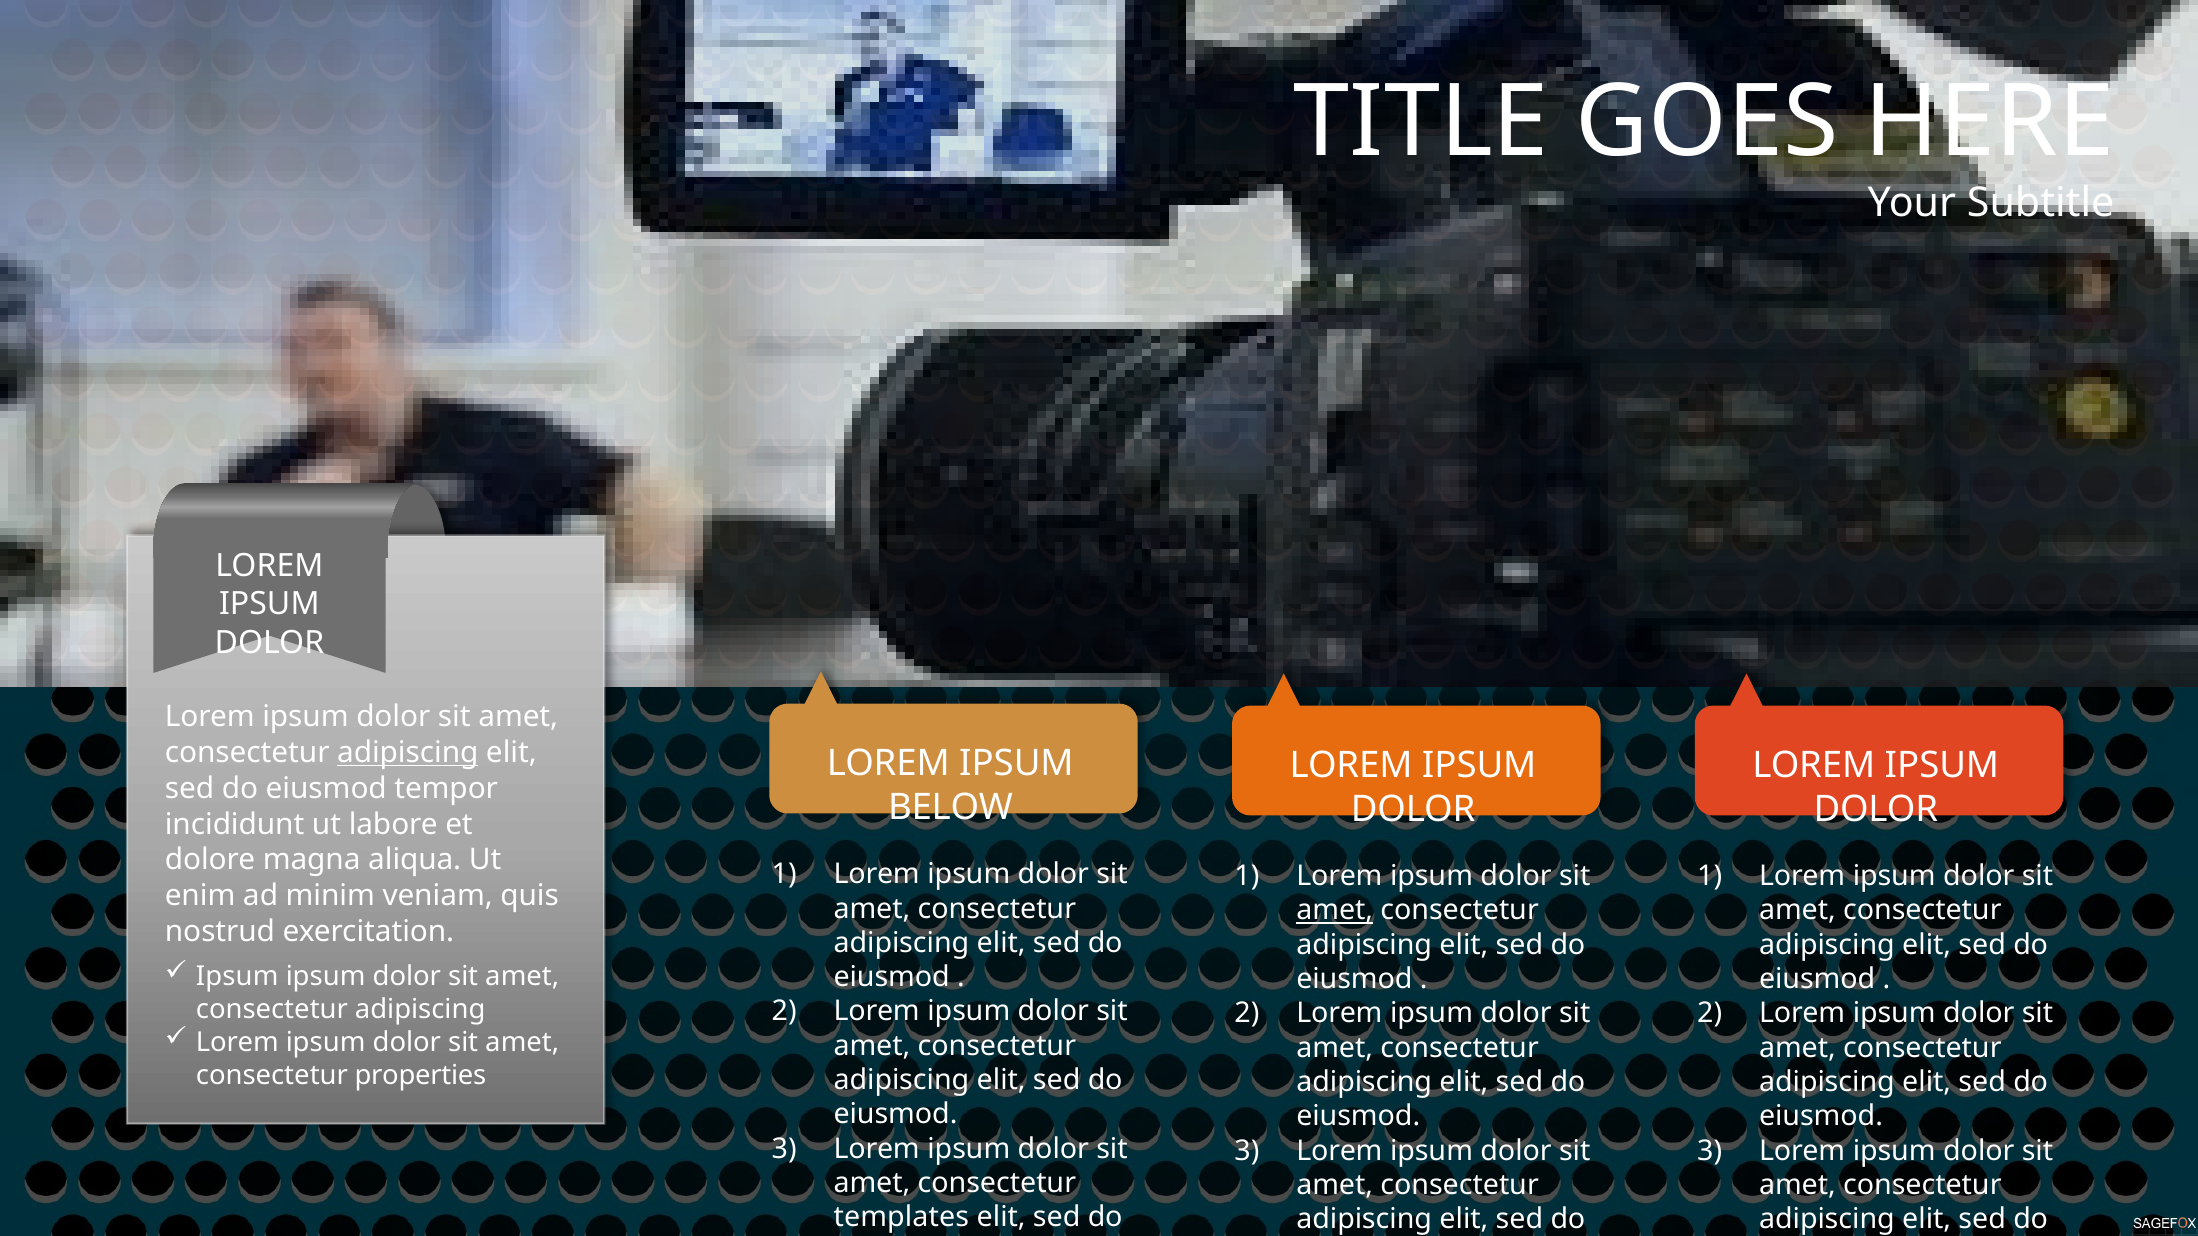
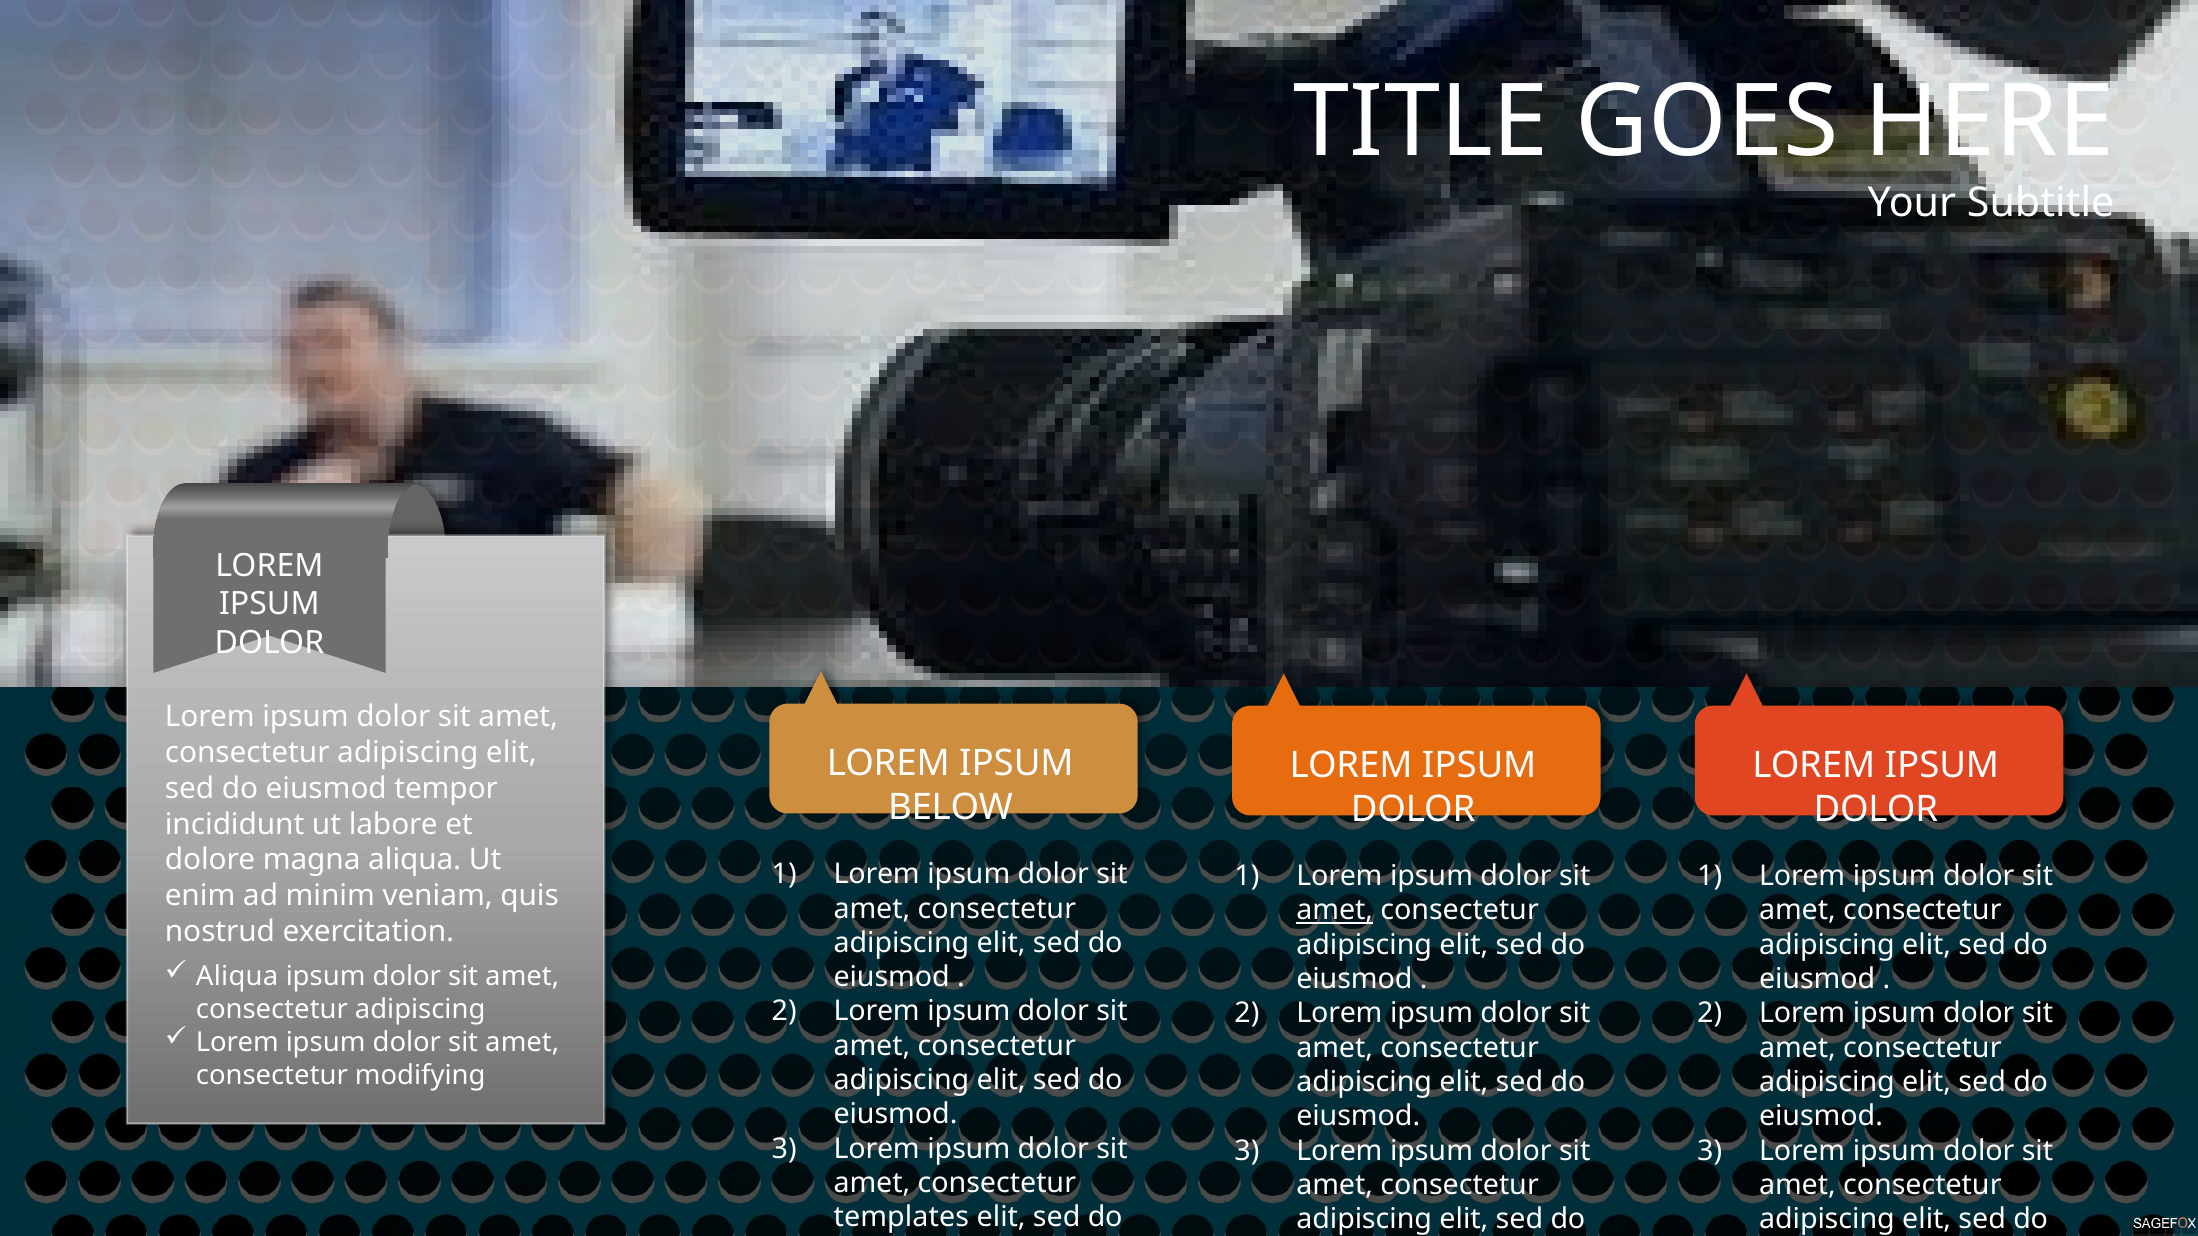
adipiscing at (408, 753) underline: present -> none
Ipsum at (237, 977): Ipsum -> Aliqua
properties: properties -> modifying
